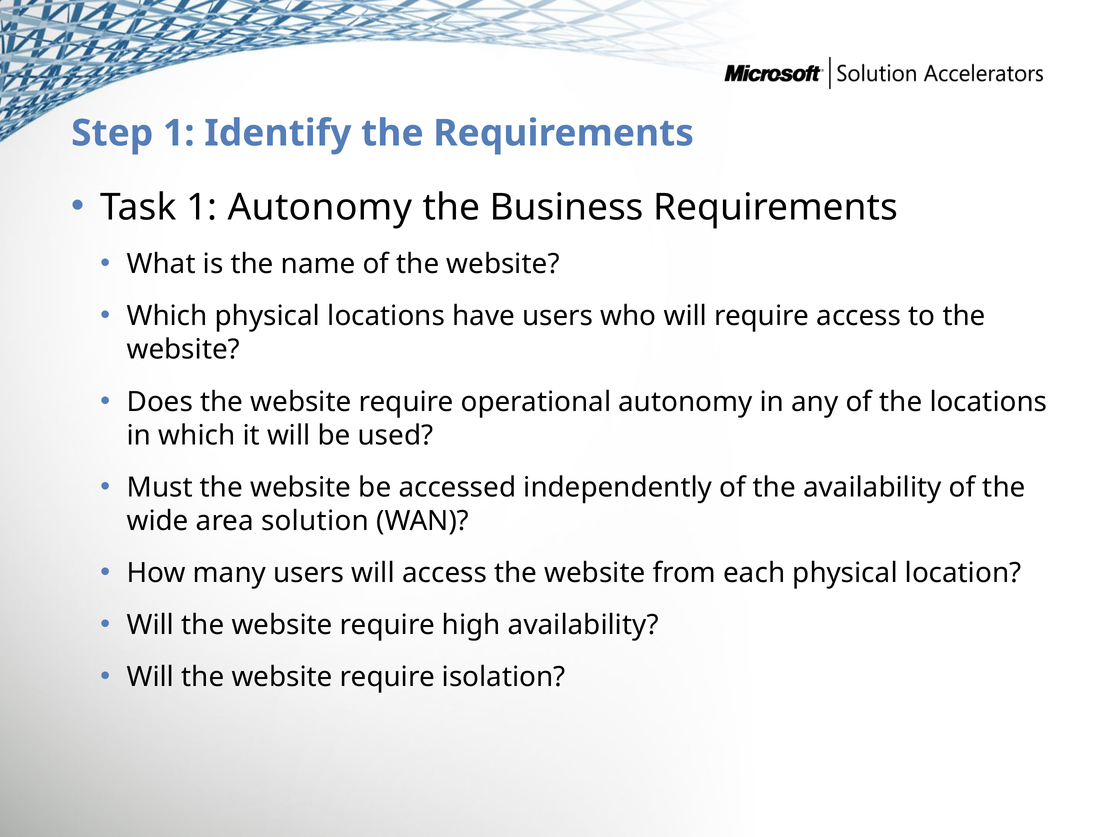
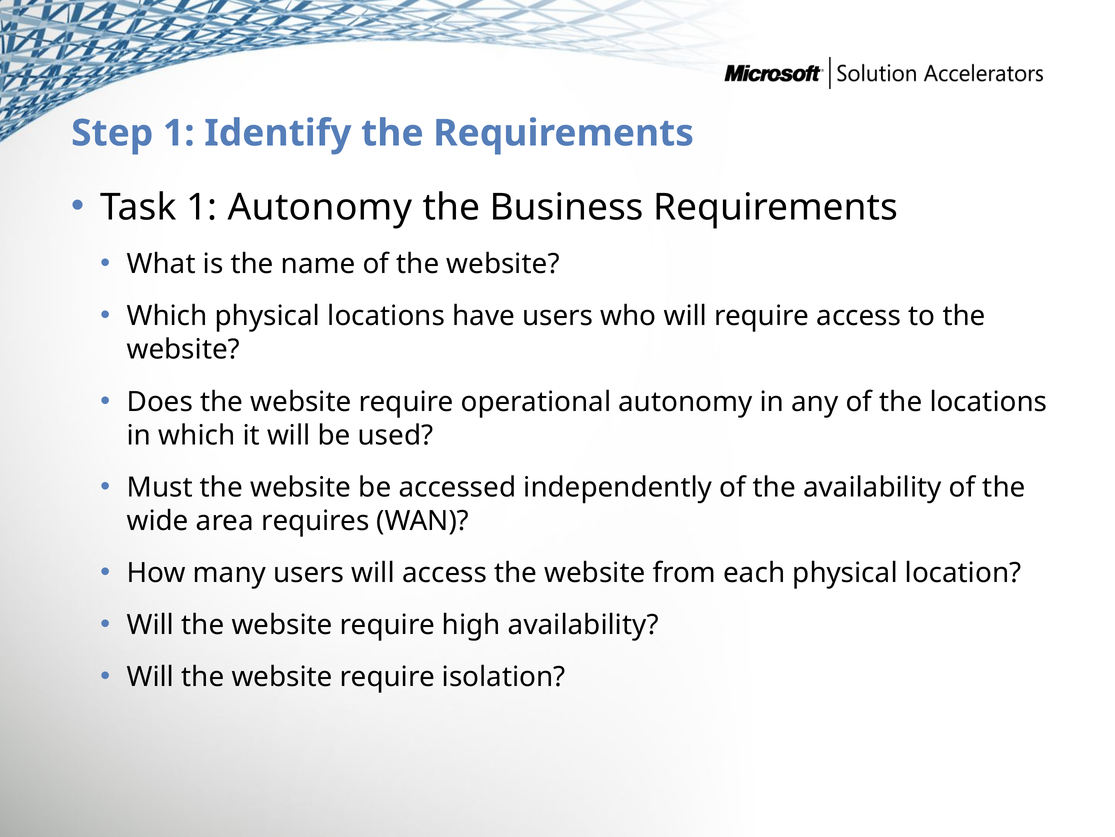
solution: solution -> requires
